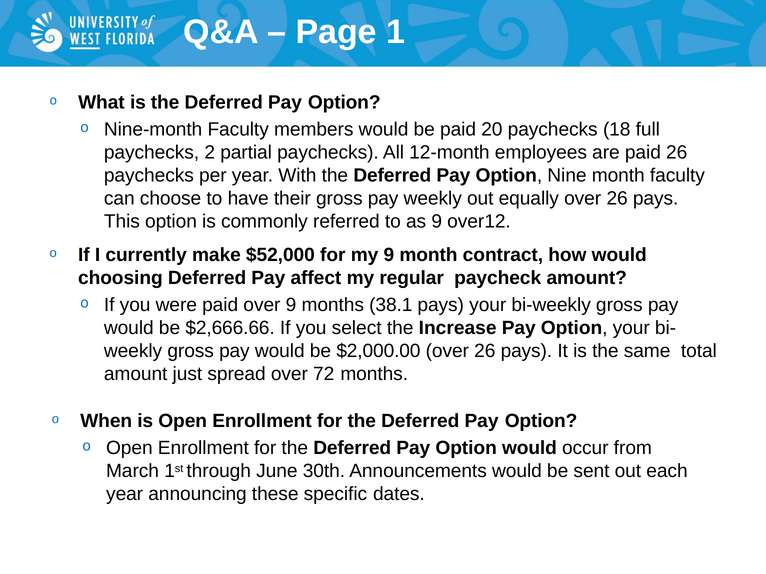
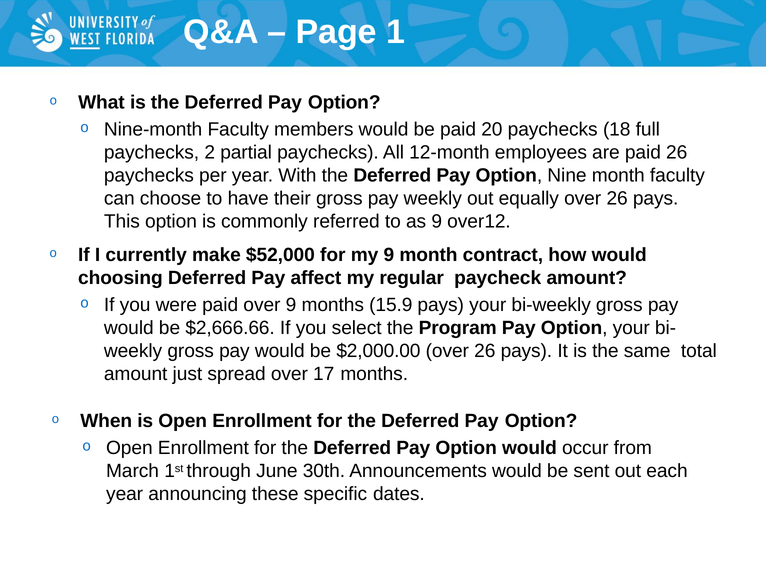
38.1: 38.1 -> 15.9
Increase: Increase -> Program
72: 72 -> 17
